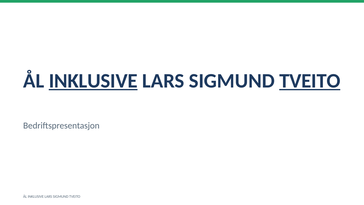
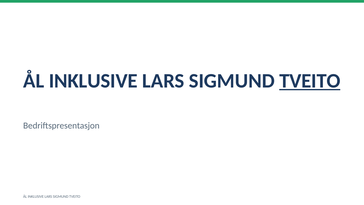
INKLUSIVE at (93, 81) underline: present -> none
